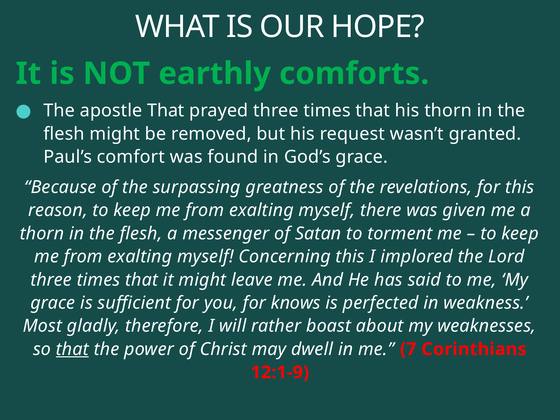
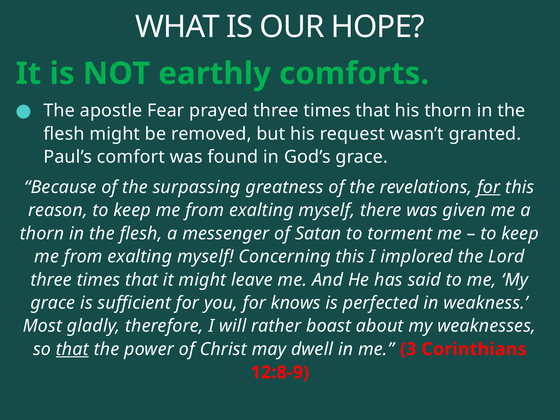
apostle That: That -> Fear
for at (489, 187) underline: none -> present
7: 7 -> 3
12:1-9: 12:1-9 -> 12:8-9
